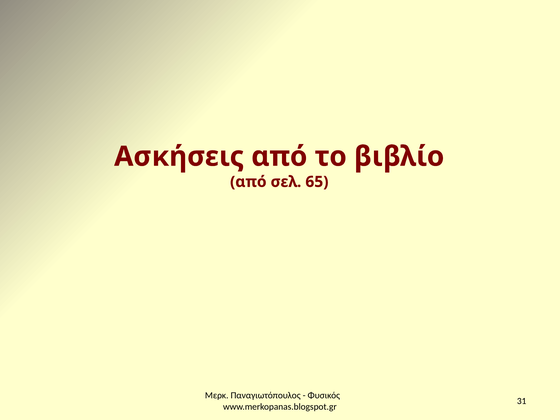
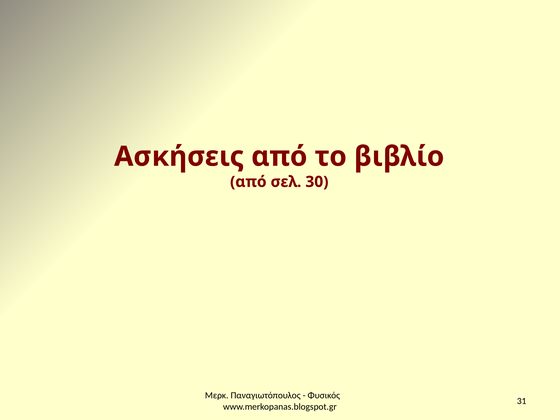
65: 65 -> 30
